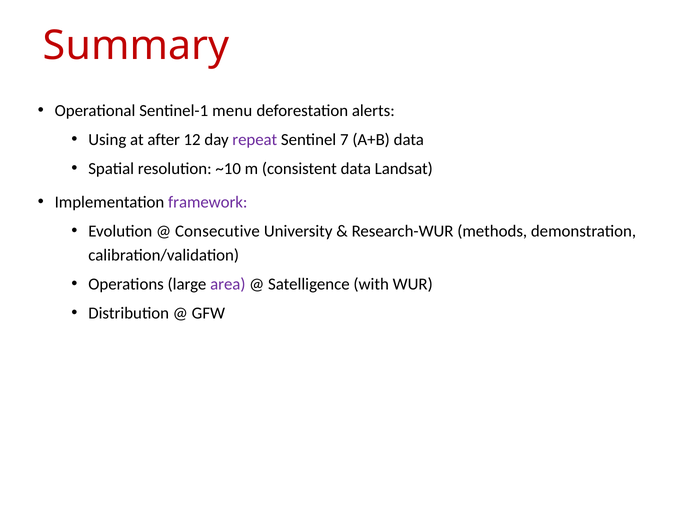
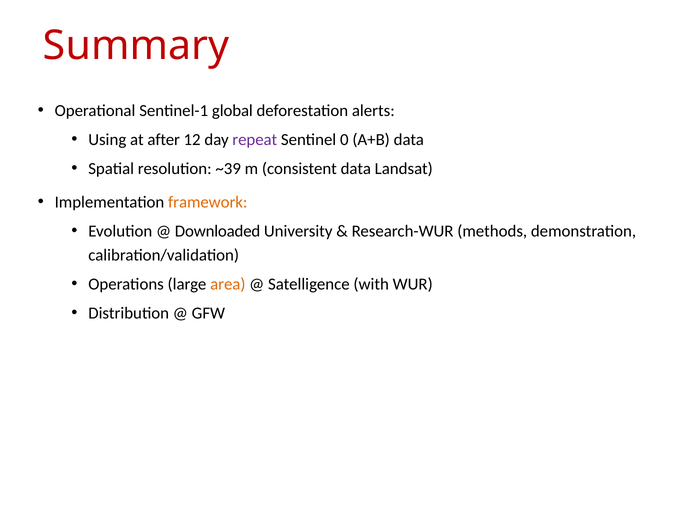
menu: menu -> global
7: 7 -> 0
~10: ~10 -> ~39
framework colour: purple -> orange
Consecutive: Consecutive -> Downloaded
area colour: purple -> orange
